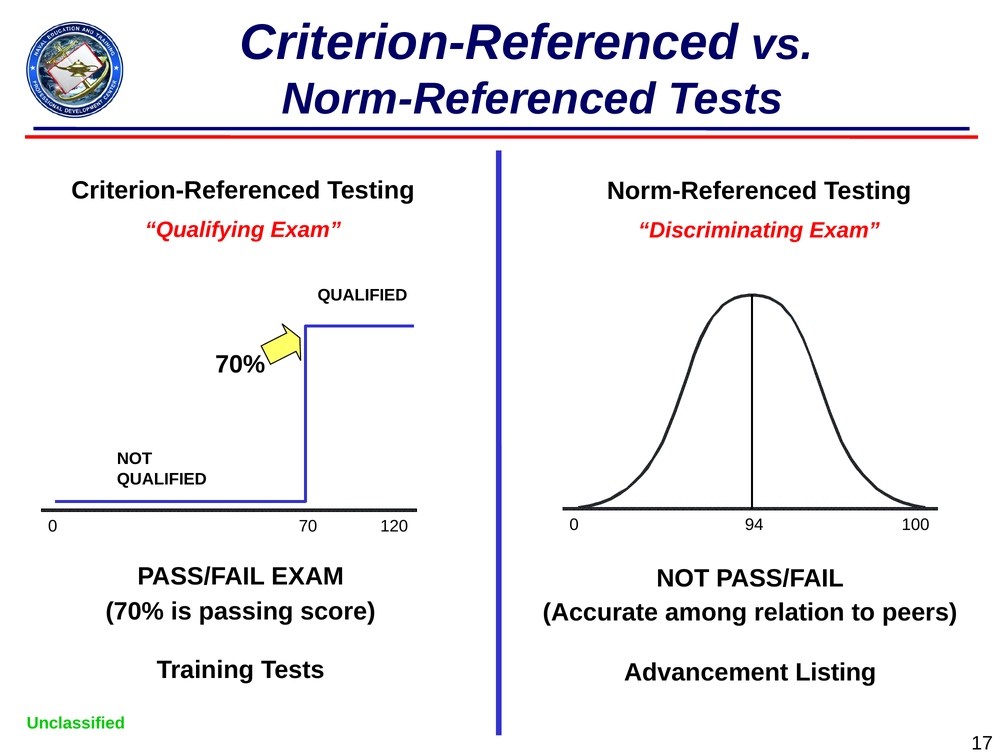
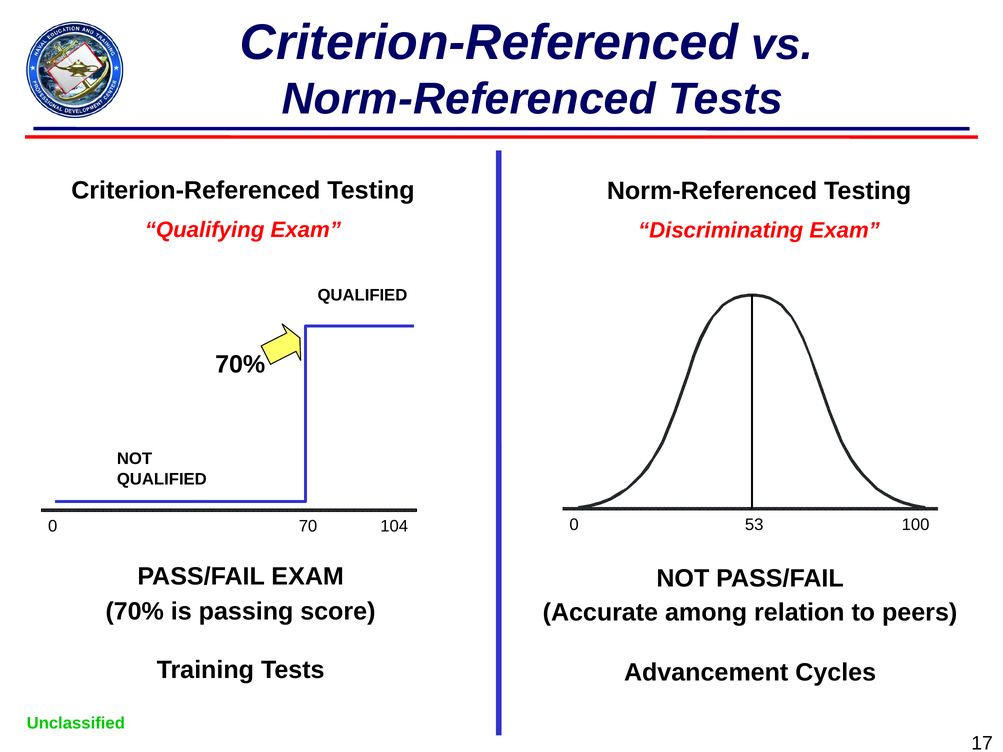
94: 94 -> 53
120: 120 -> 104
Listing: Listing -> Cycles
